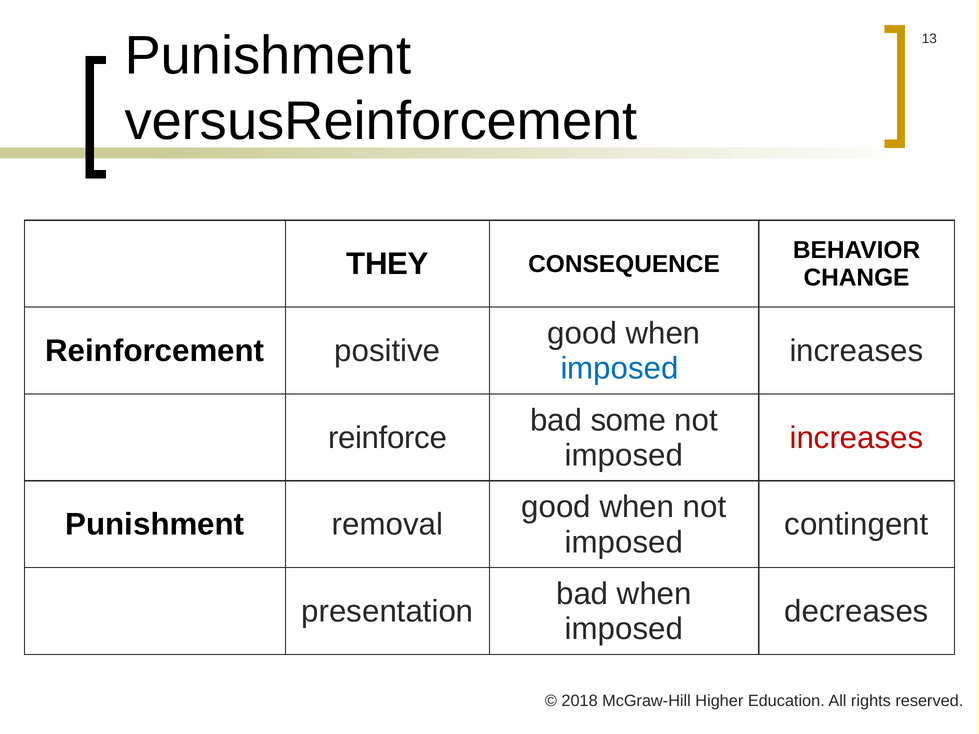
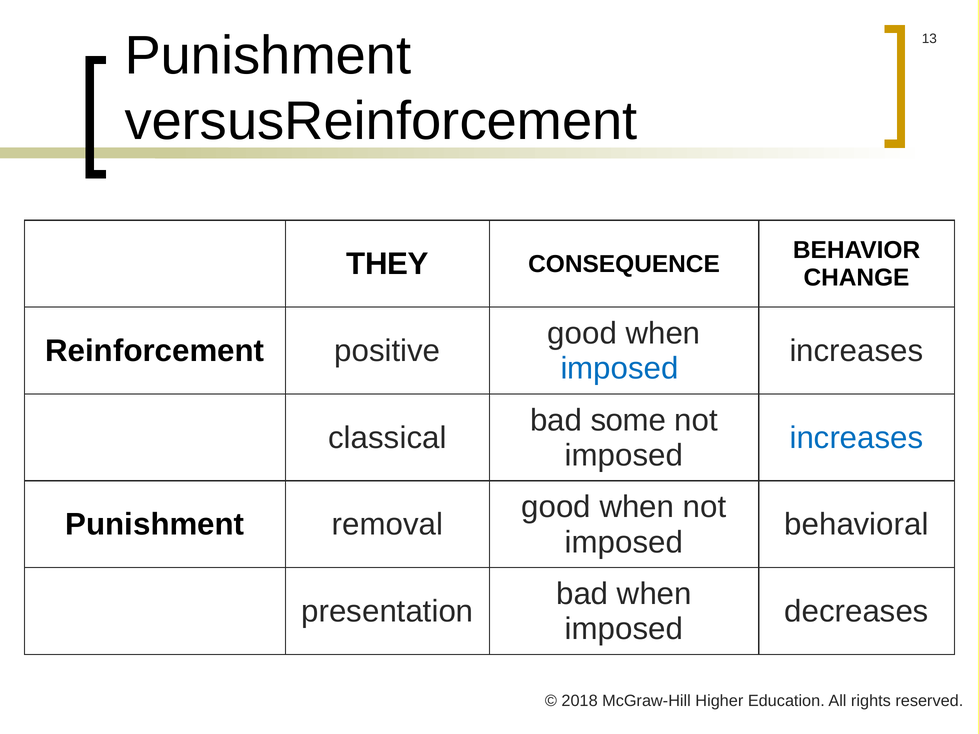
reinforce: reinforce -> classical
increases at (856, 438) colour: red -> blue
contingent: contingent -> behavioral
